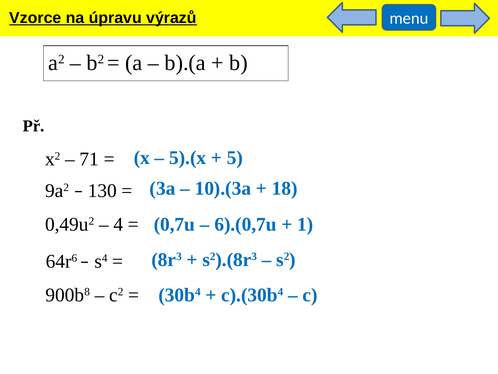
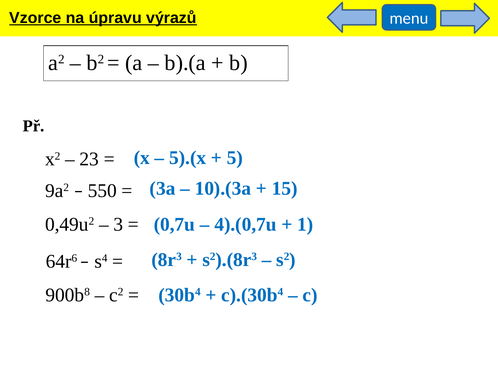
71: 71 -> 23
18: 18 -> 15
130: 130 -> 550
4: 4 -> 3
6).(0,7u: 6).(0,7u -> 4).(0,7u
